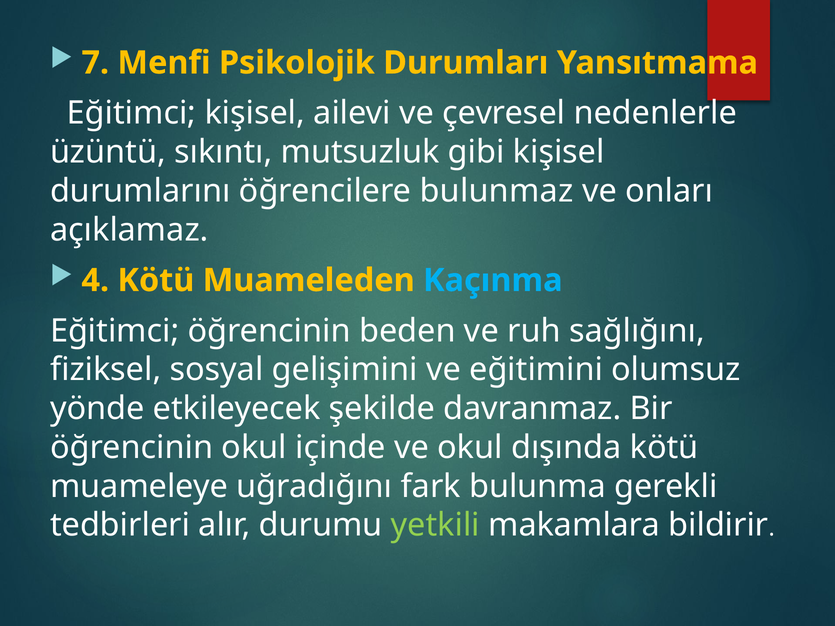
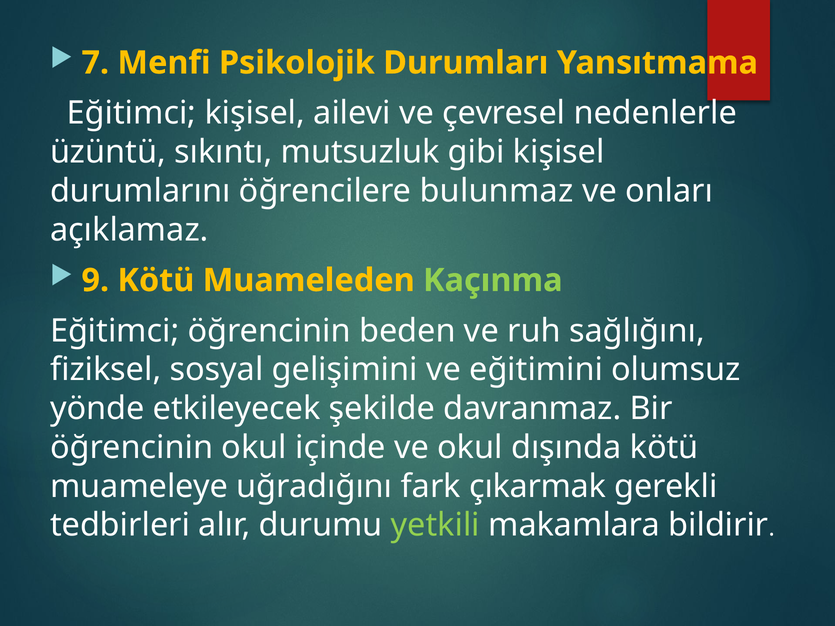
4: 4 -> 9
Kaçınma colour: light blue -> light green
bulunma: bulunma -> çıkarmak
